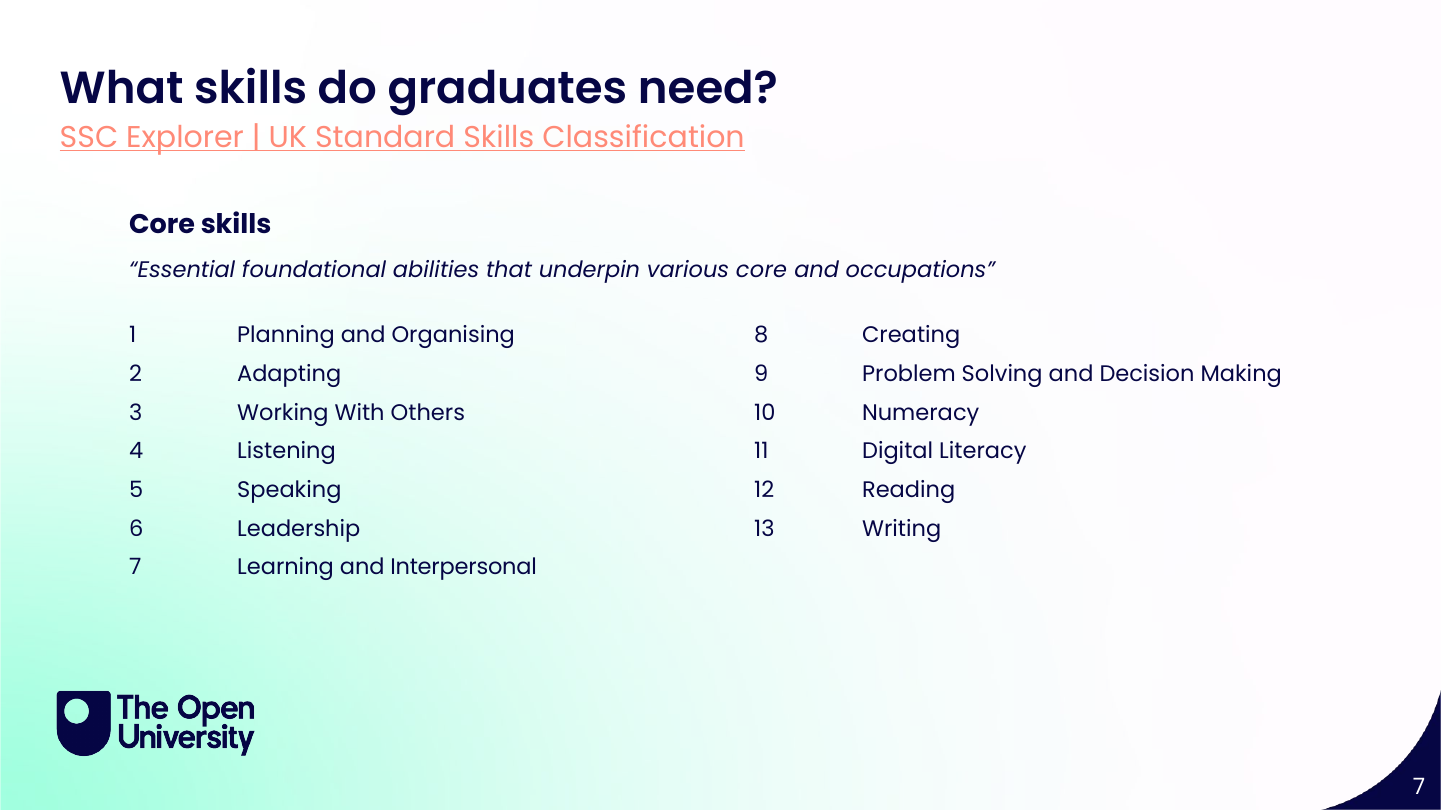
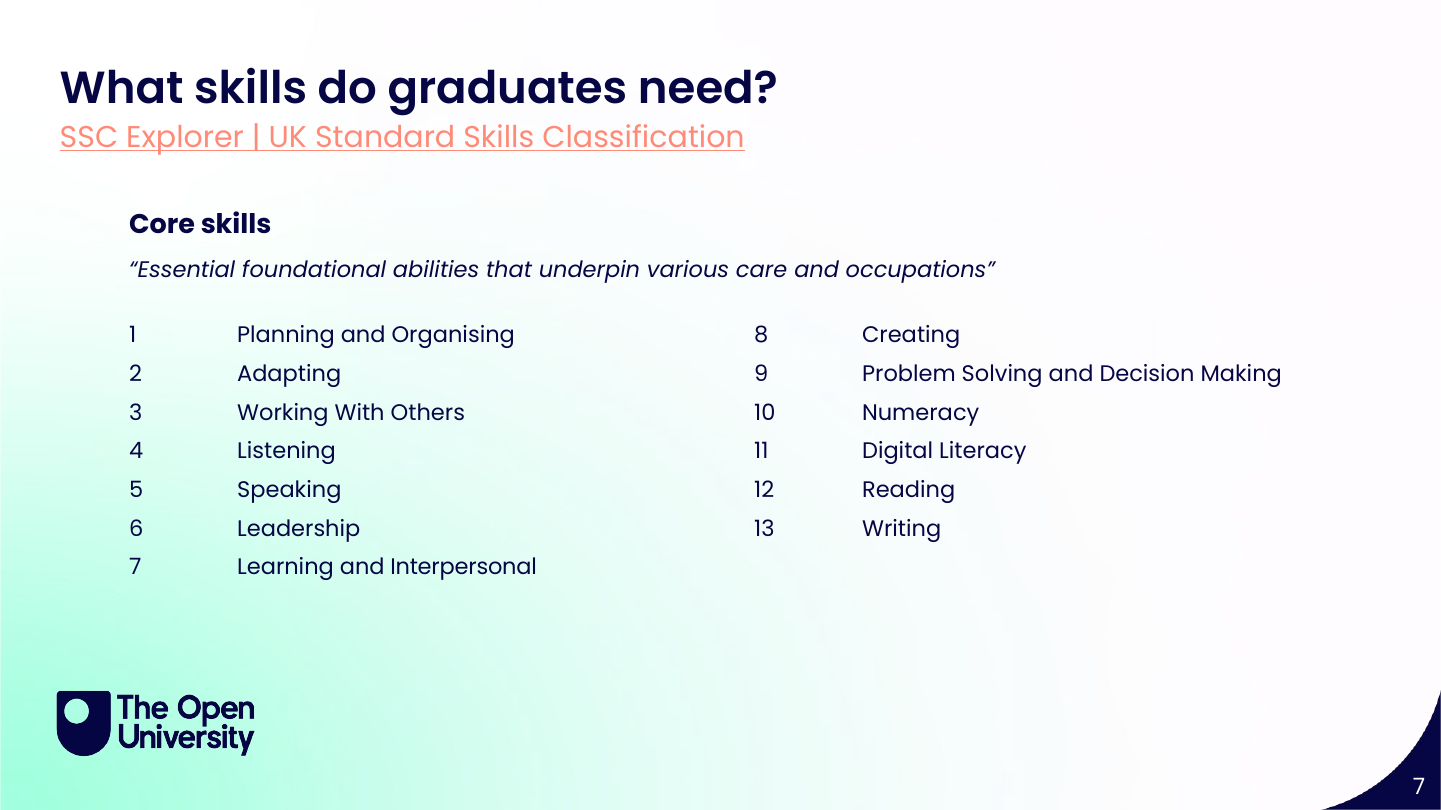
various core: core -> care
